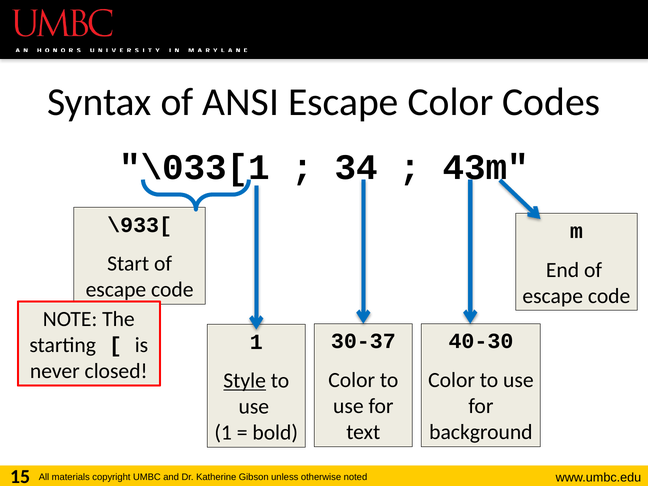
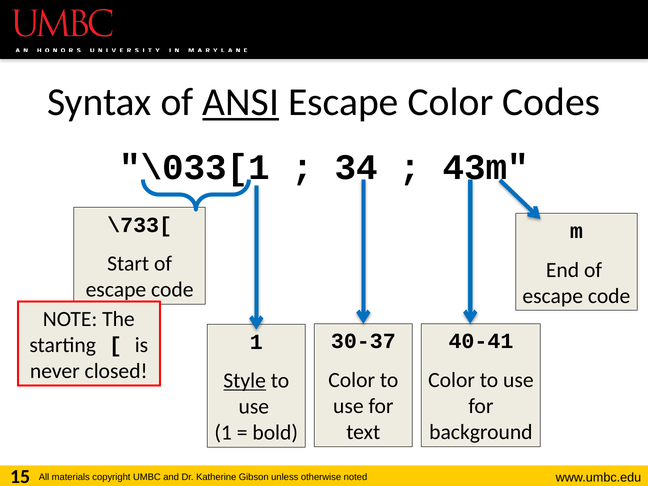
ANSI underline: none -> present
\933[: \933[ -> \733[
40-30: 40-30 -> 40-41
